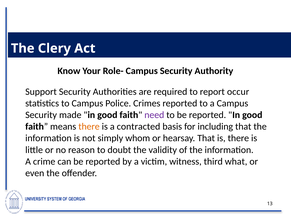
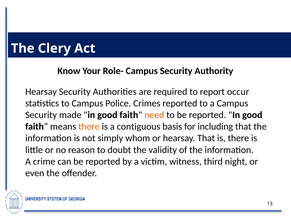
Support at (41, 92): Support -> Hearsay
need colour: purple -> orange
contracted: contracted -> contiguous
what: what -> night
